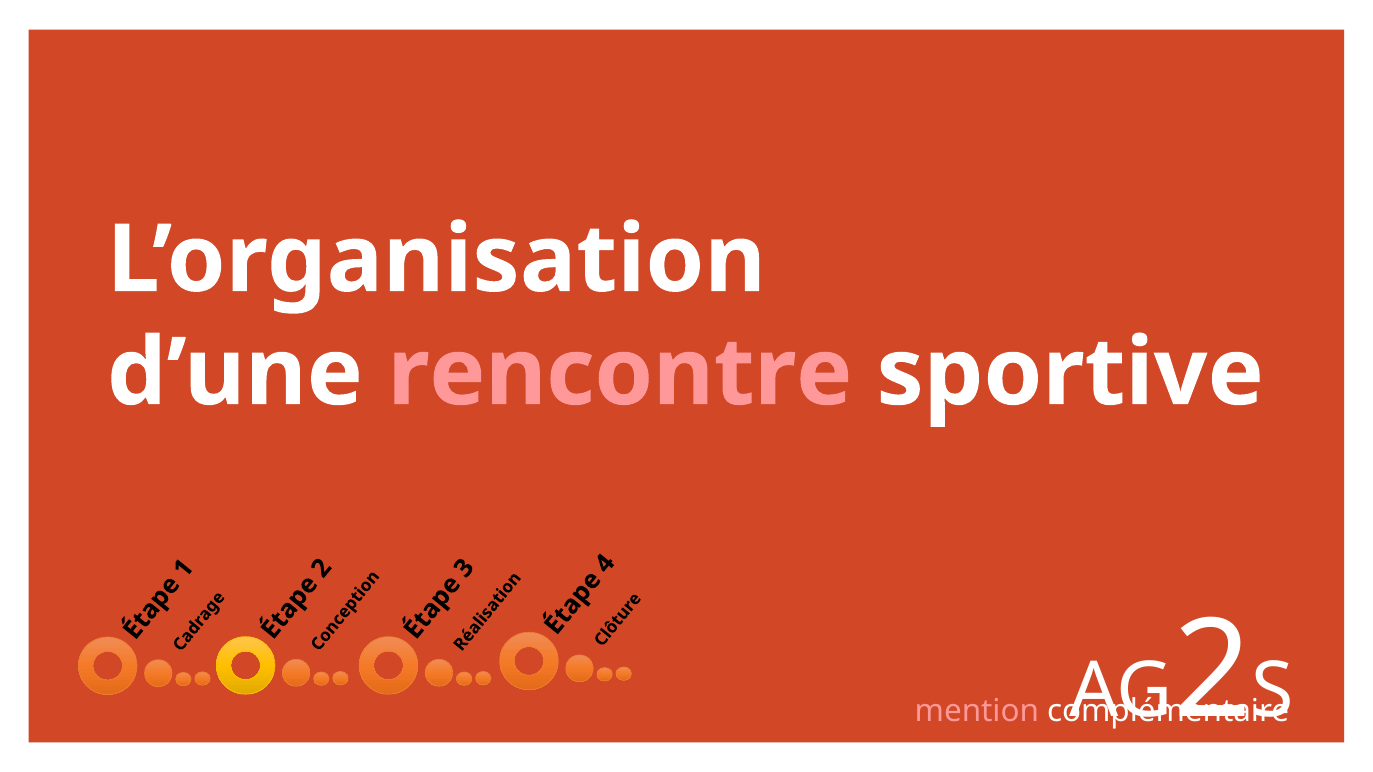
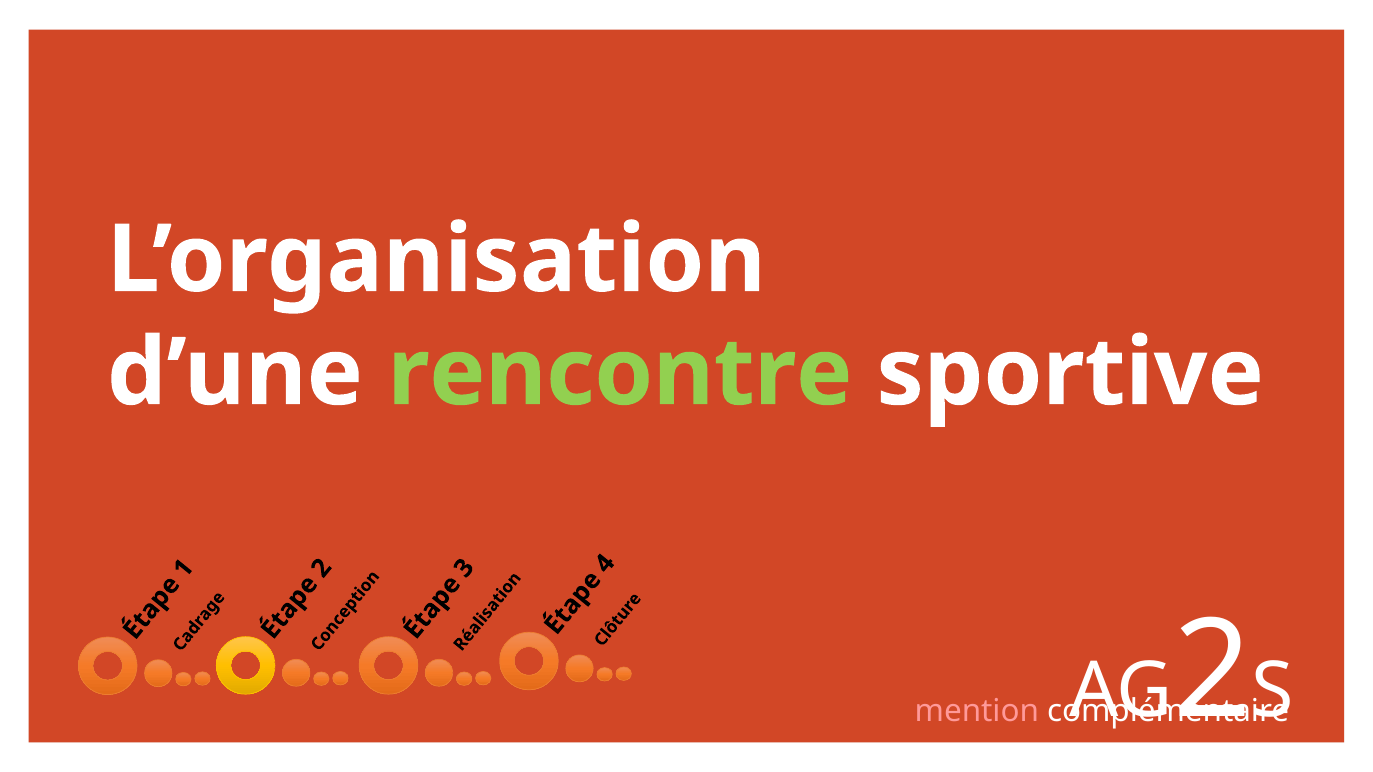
rencontre colour: pink -> light green
